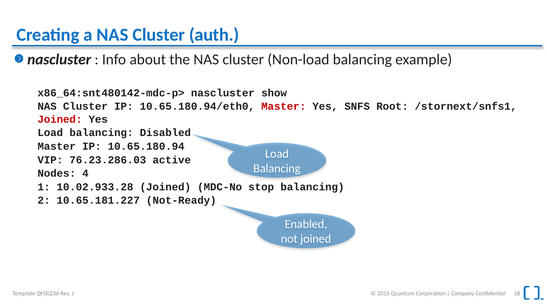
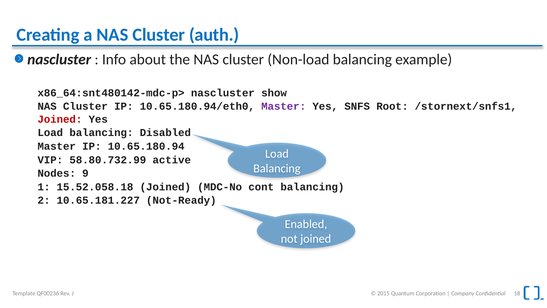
Master at (284, 106) colour: red -> purple
76.23.286.03: 76.23.286.03 -> 58.80.732.99
4: 4 -> 9
10.02.933.28: 10.02.933.28 -> 15.52.058.18
stop: stop -> cont
